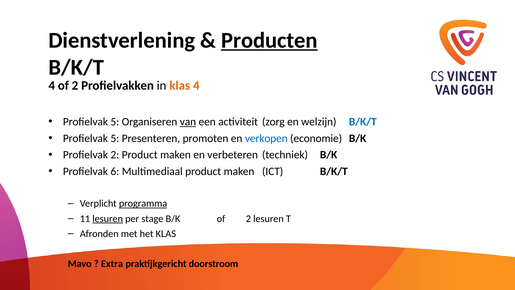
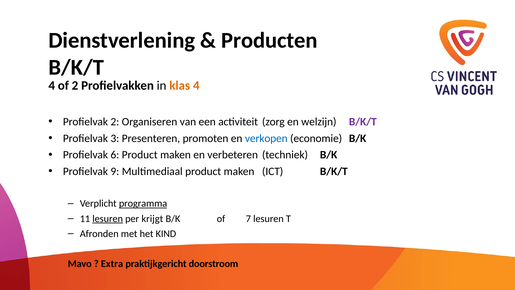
Producten underline: present -> none
5 at (115, 122): 5 -> 2
van underline: present -> none
B/K/T at (363, 122) colour: blue -> purple
5 at (115, 138): 5 -> 3
Profielvak 2: 2 -> 6
6: 6 -> 9
stage: stage -> krijgt
B/K of 2: 2 -> 7
het KLAS: KLAS -> KIND
